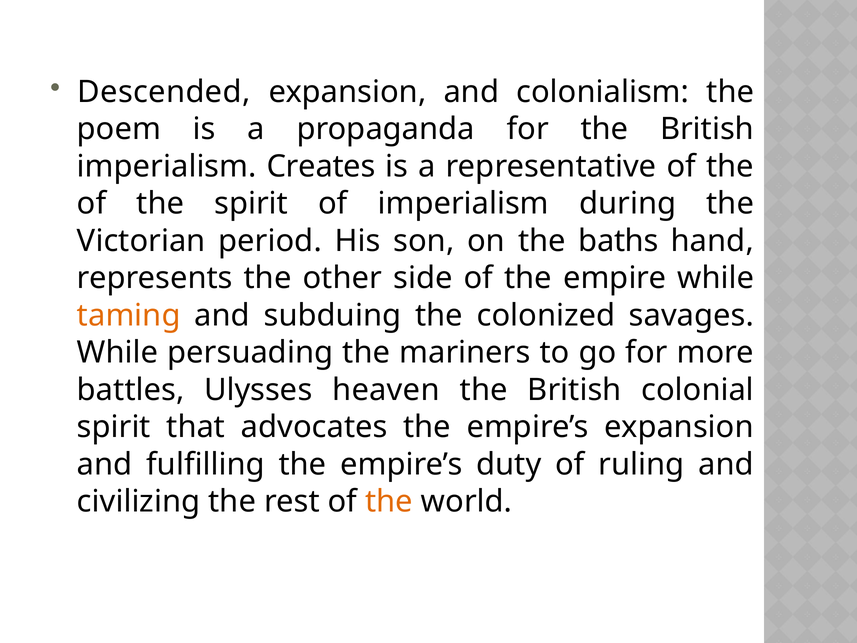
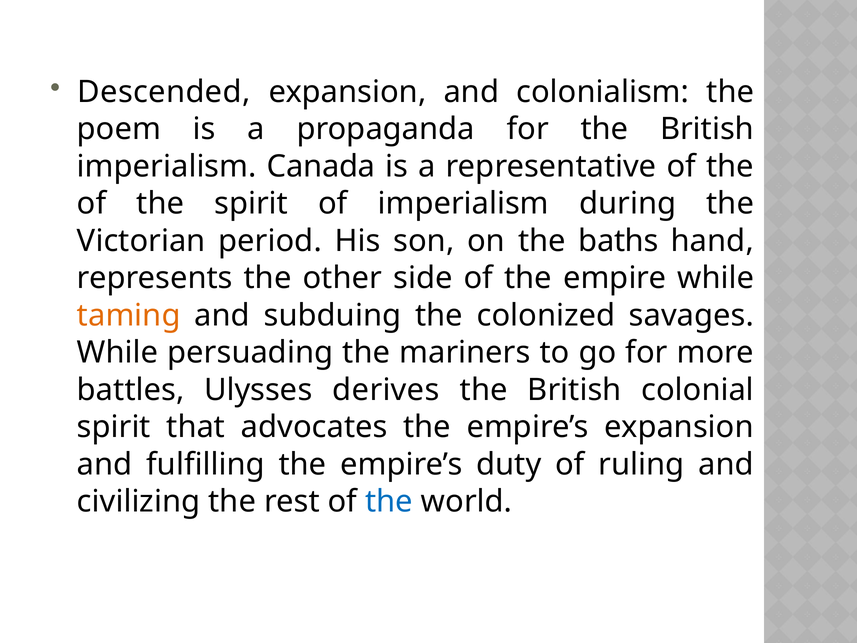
Creates: Creates -> Canada
heaven: heaven -> derives
the at (389, 501) colour: orange -> blue
